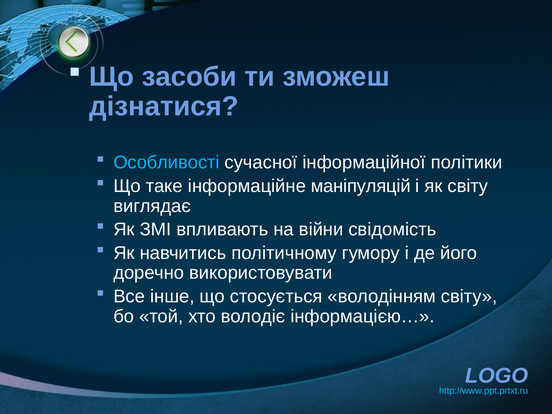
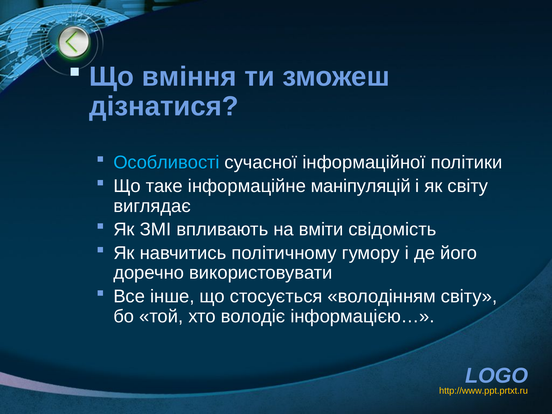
засоби: засоби -> вміння
війни: війни -> вміти
http://www.ppt.prtxt.ru colour: light blue -> yellow
